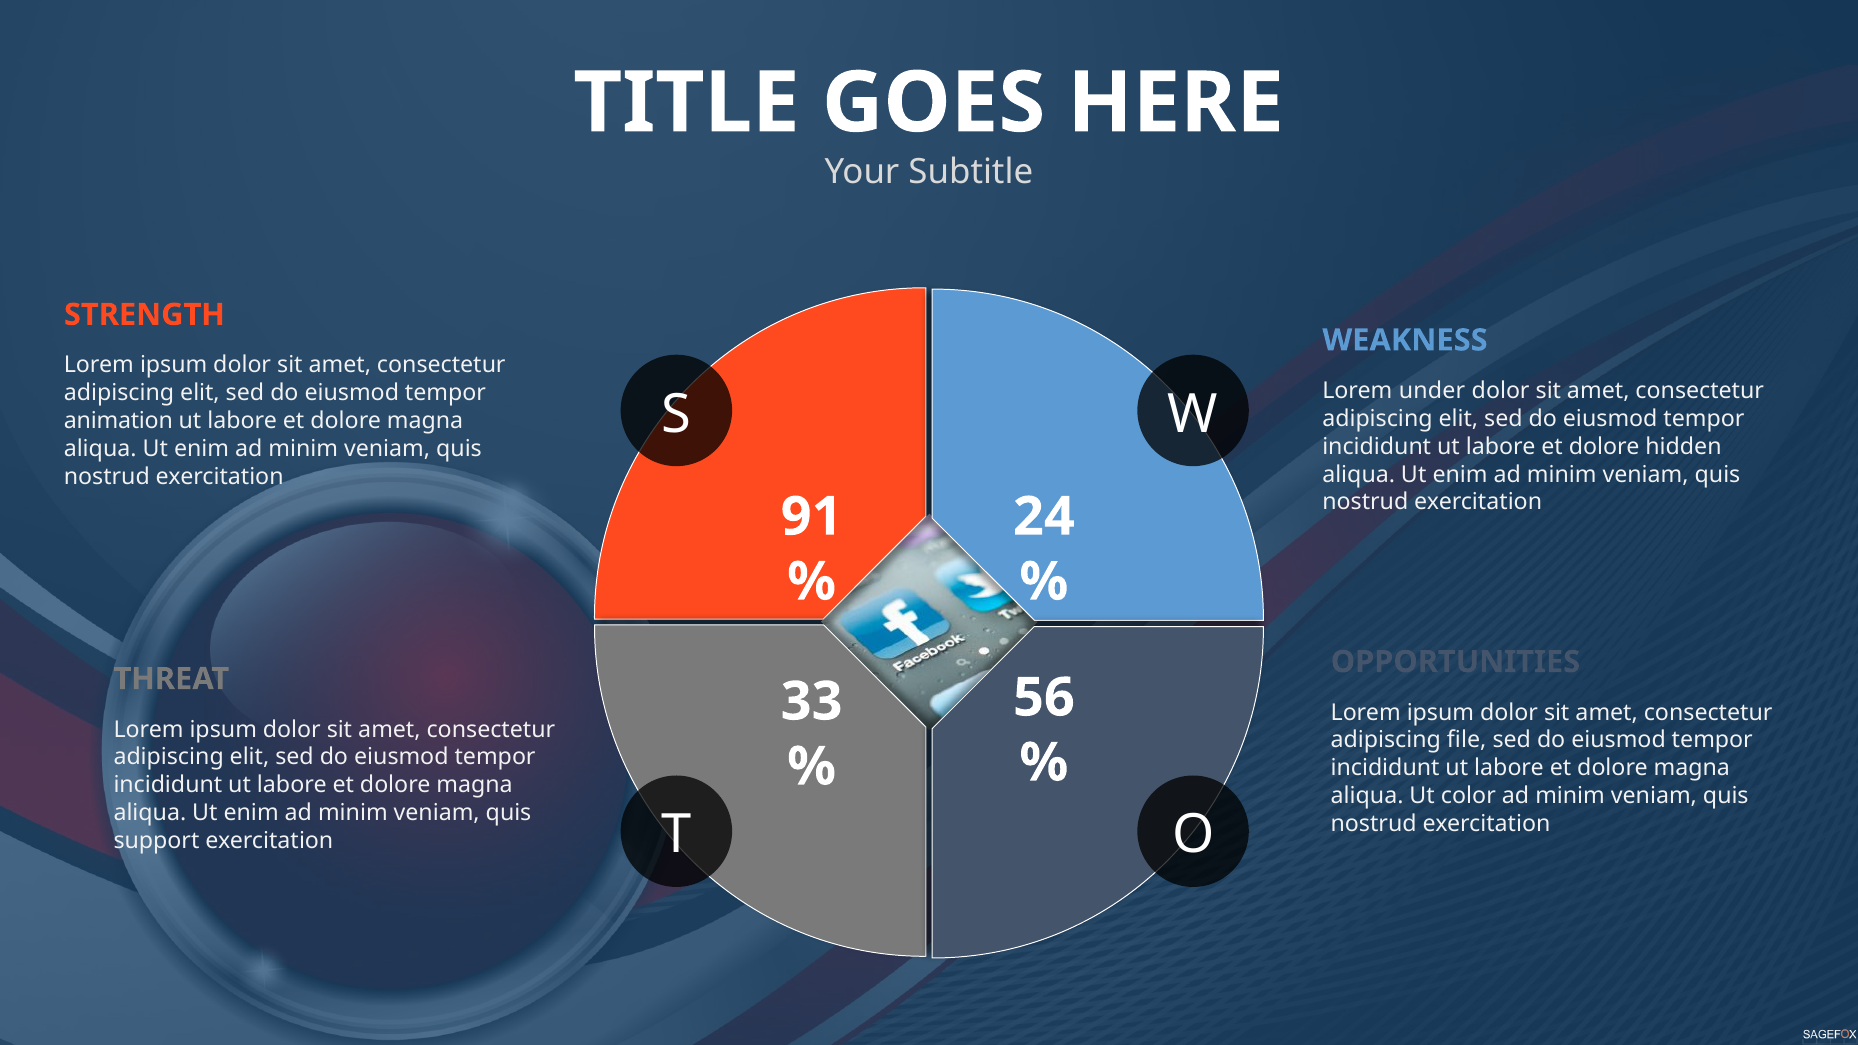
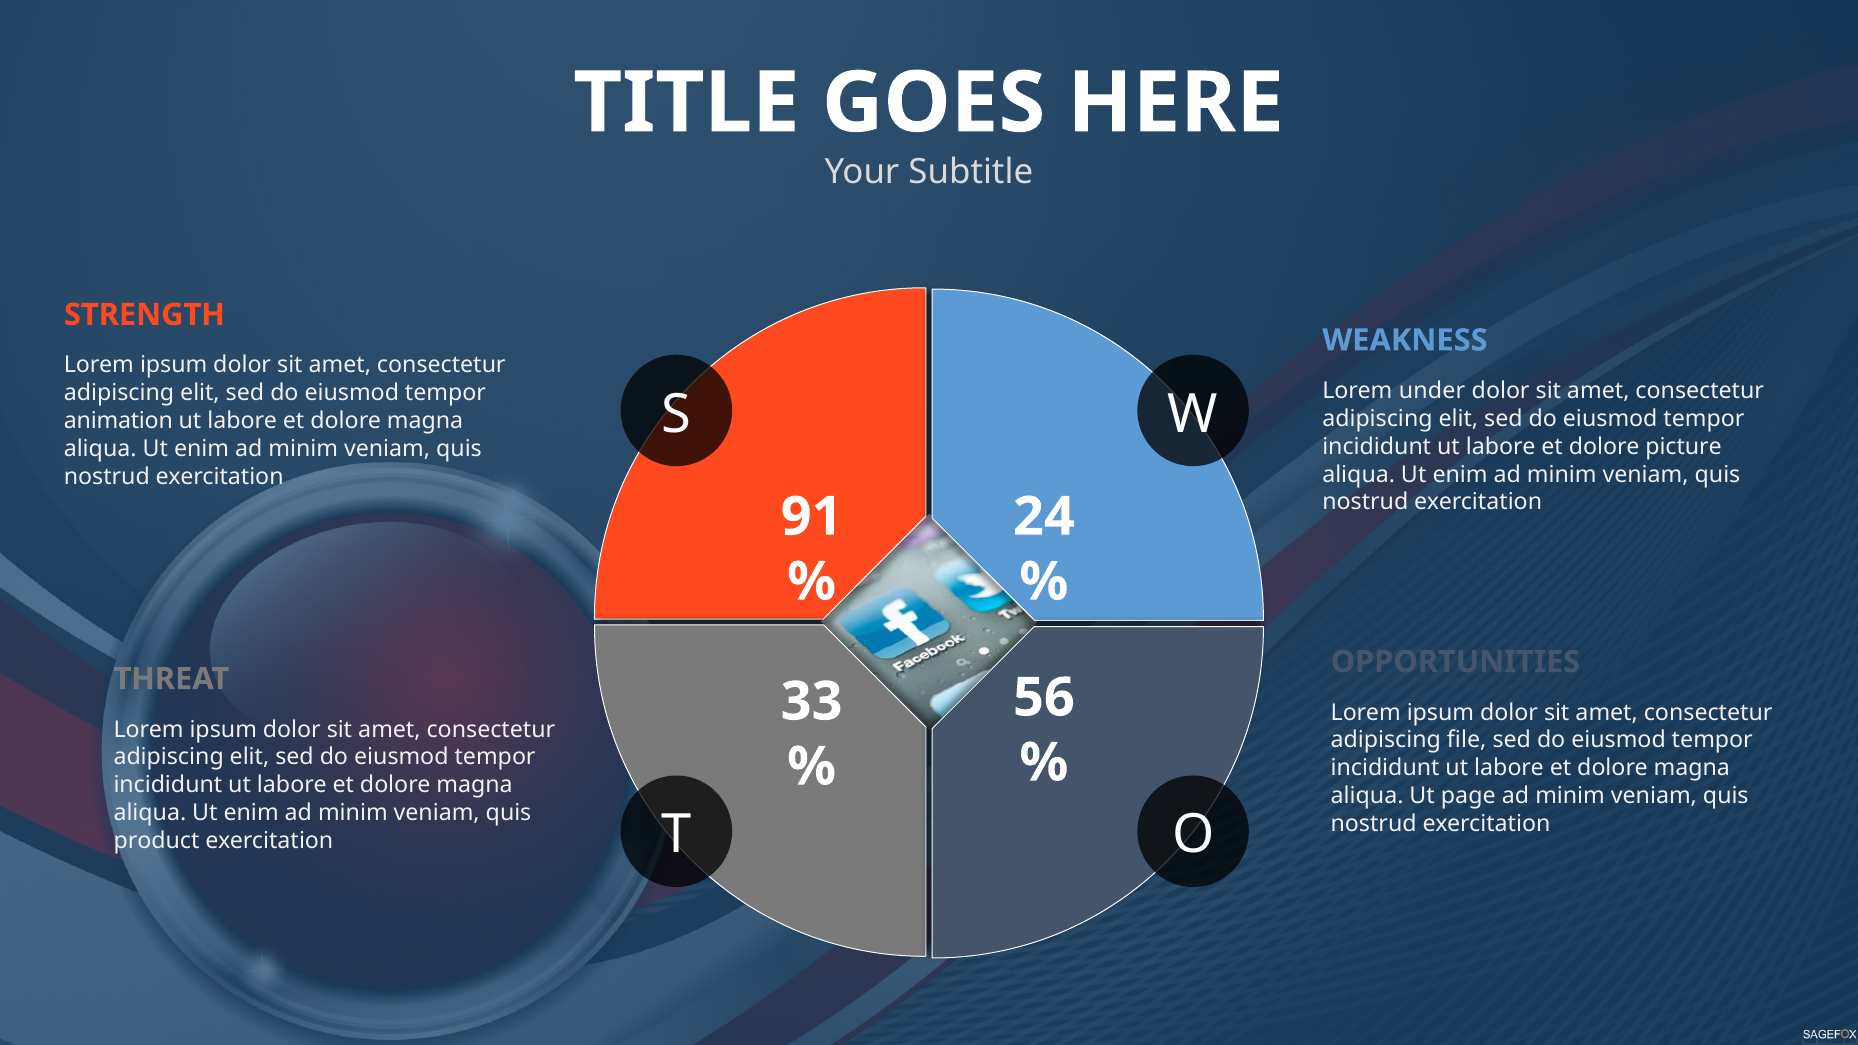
hidden: hidden -> picture
color: color -> page
support: support -> product
